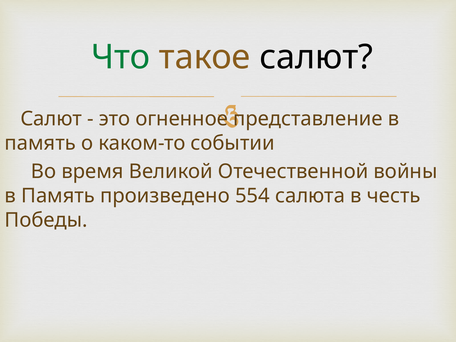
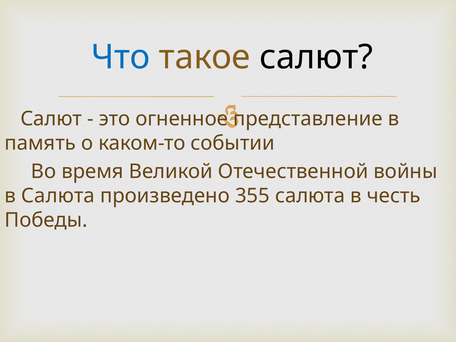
Что colour: green -> blue
Память at (58, 196): Память -> Салюта
554: 554 -> 355
